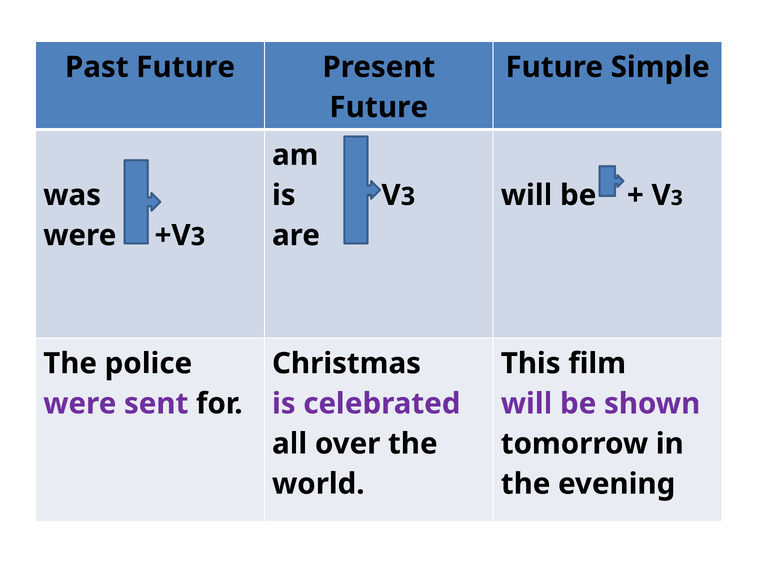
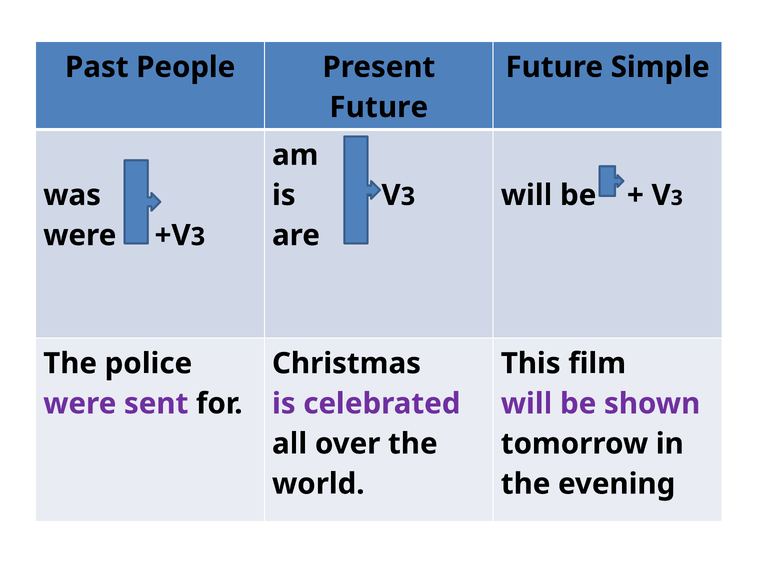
Past Future: Future -> People
